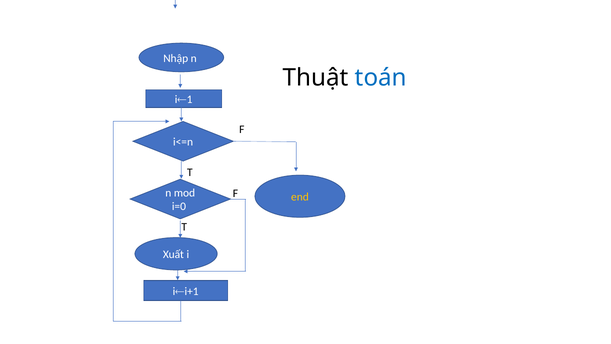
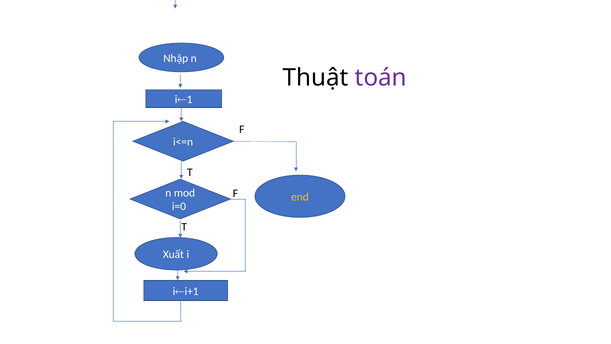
toán colour: blue -> purple
